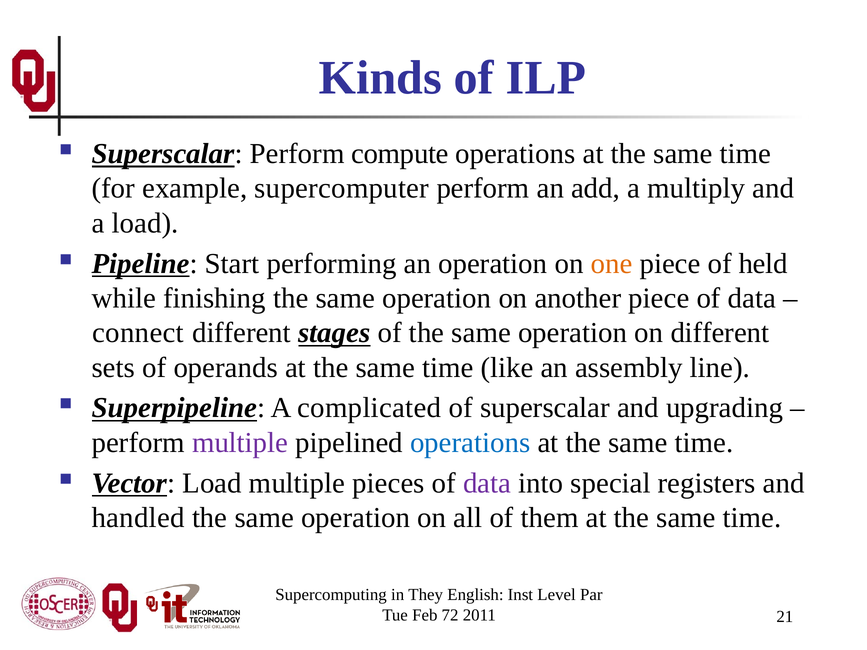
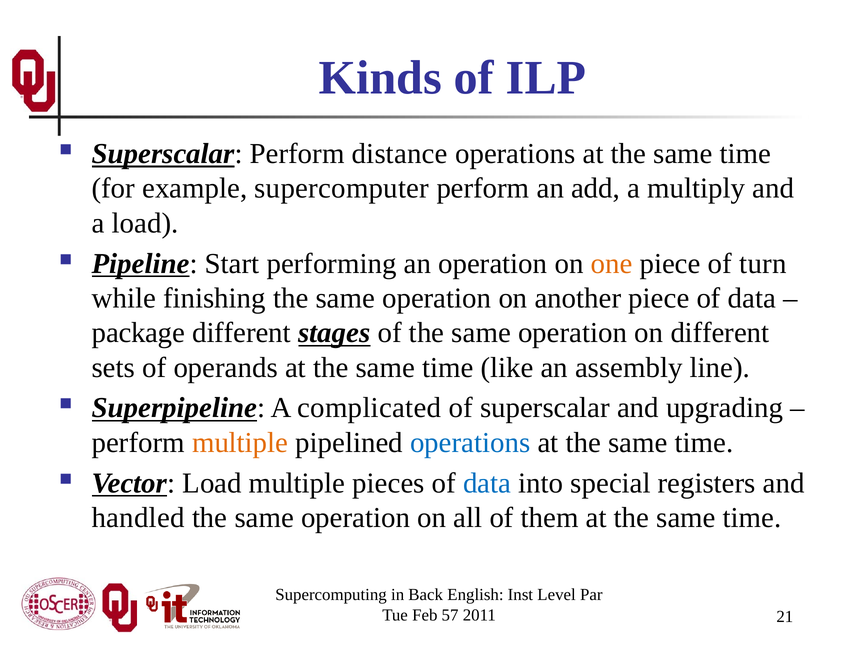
compute: compute -> distance
held: held -> turn
connect: connect -> package
multiple at (240, 443) colour: purple -> orange
data at (487, 483) colour: purple -> blue
They: They -> Back
72: 72 -> 57
